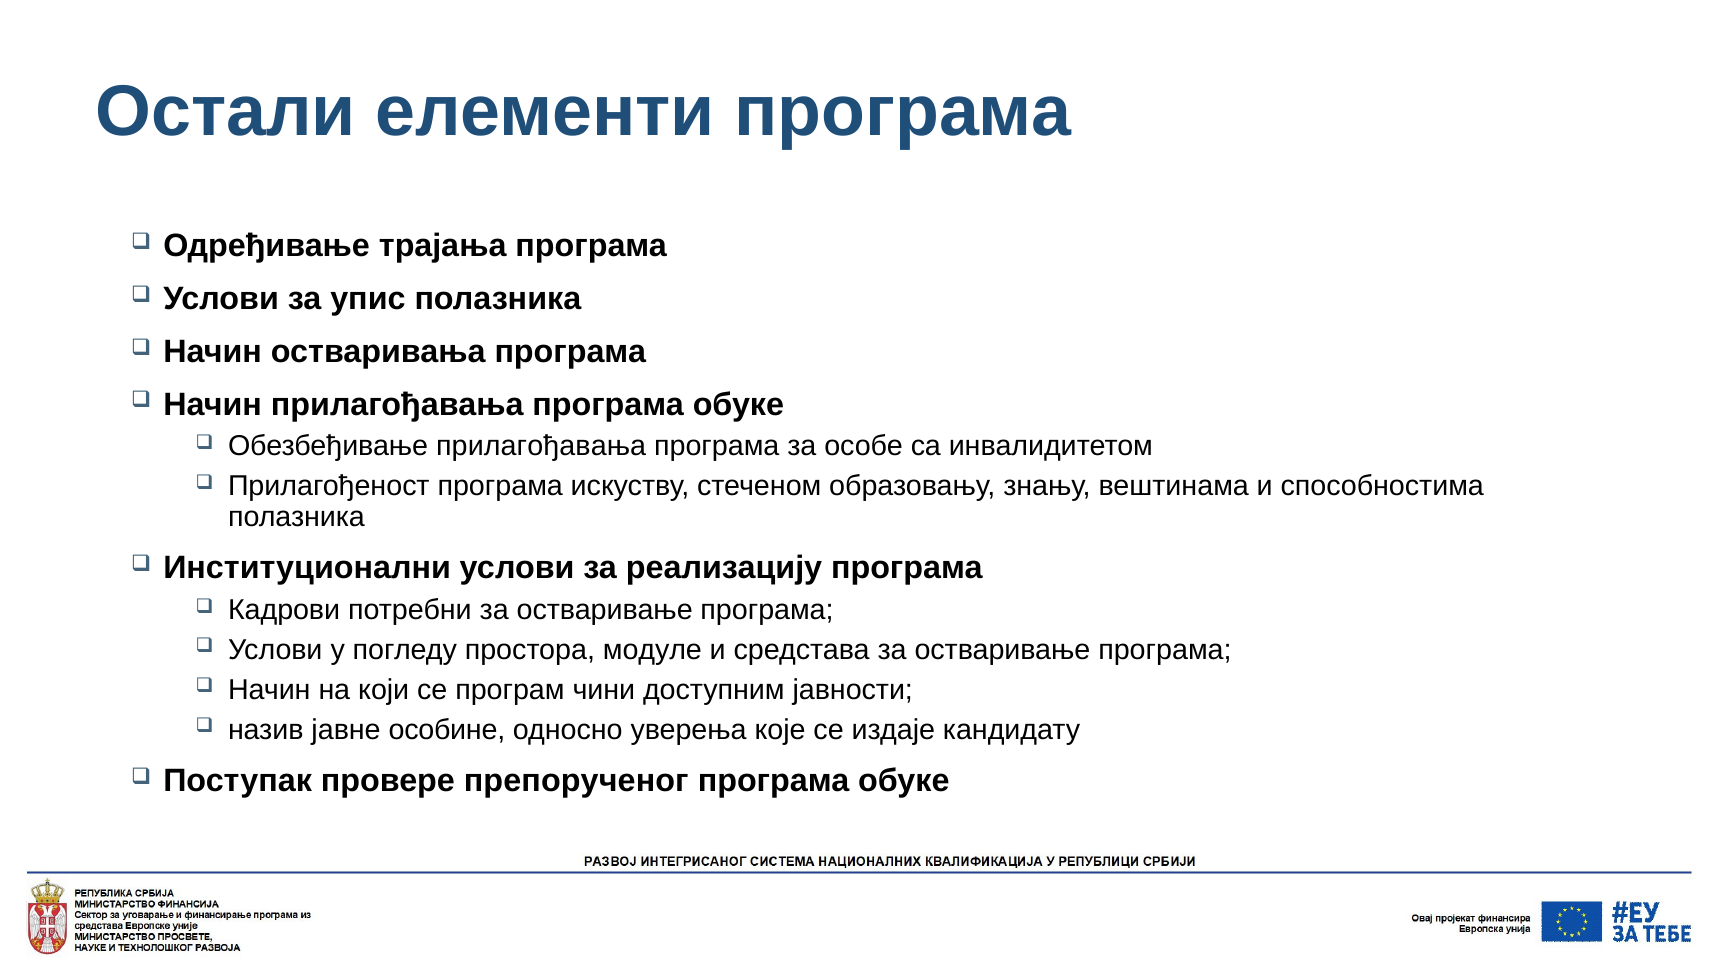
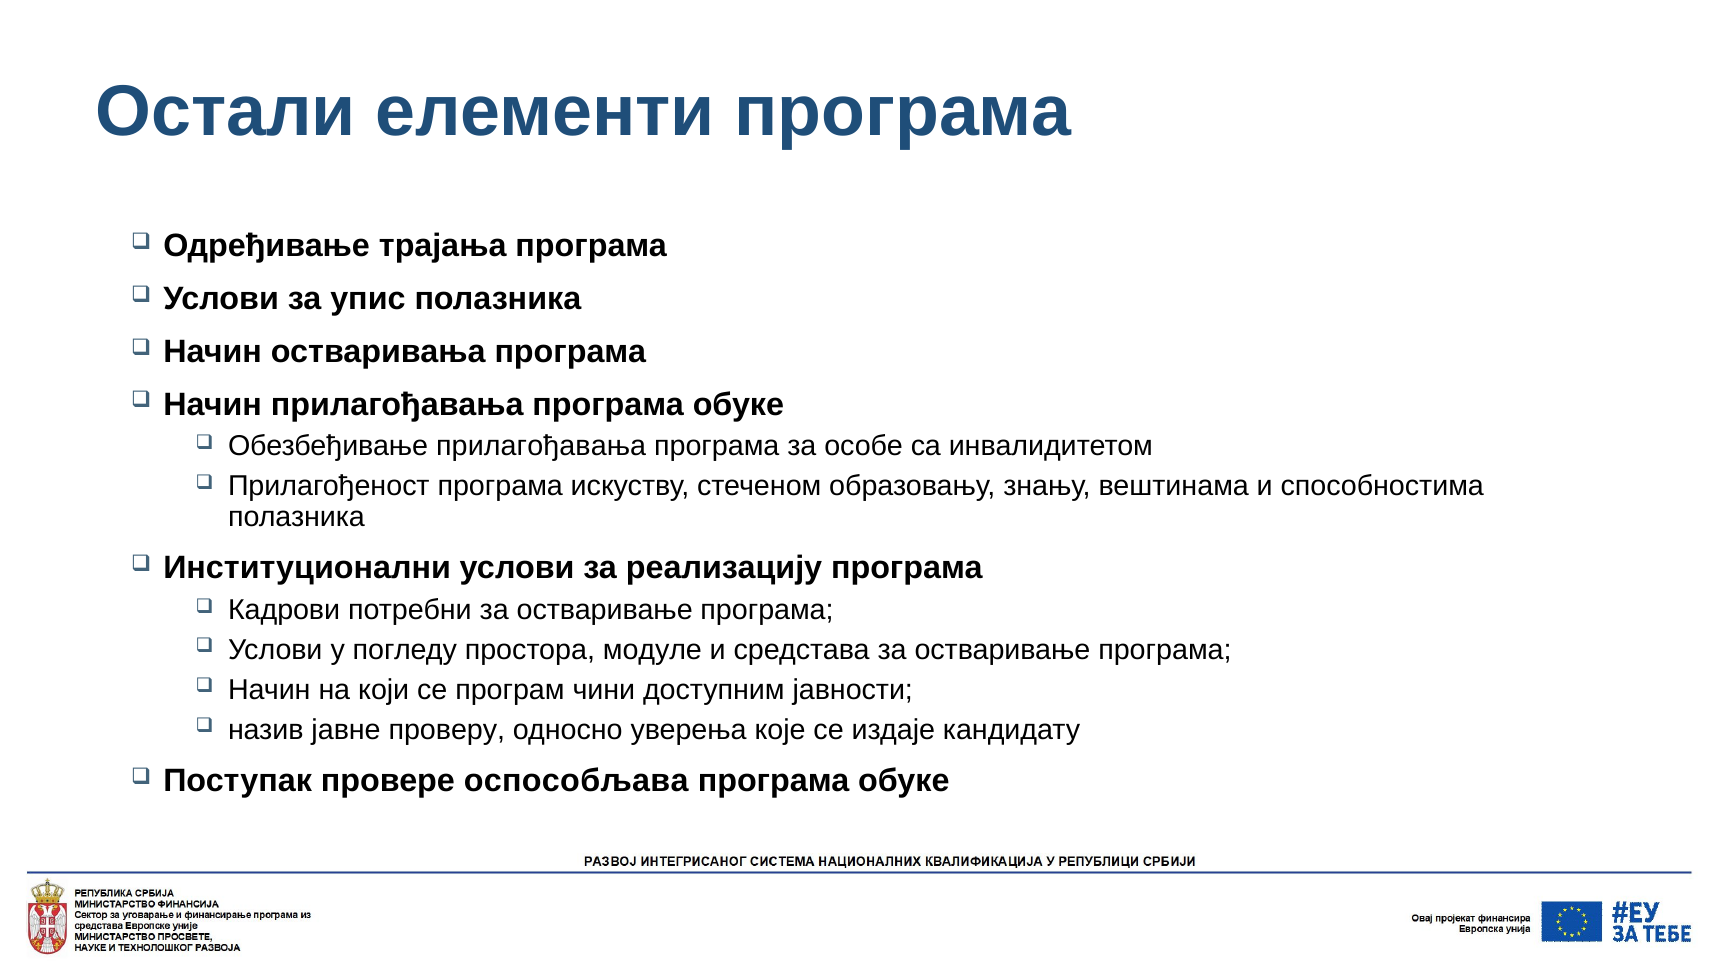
особине: особине -> проверу
препорученог: препорученог -> оспособљава
